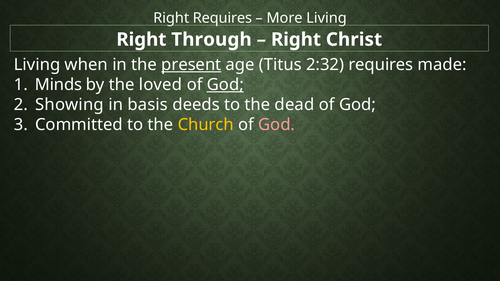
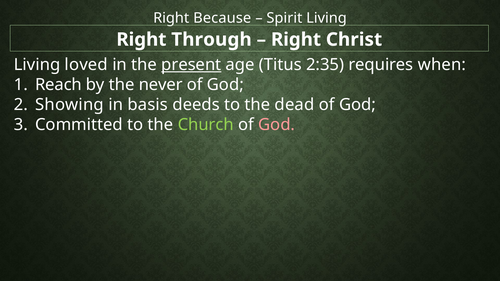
Right Requires: Requires -> Because
More: More -> Spirit
when: when -> loved
2:32: 2:32 -> 2:35
made: made -> when
Minds: Minds -> Reach
loved: loved -> never
God at (225, 85) underline: present -> none
Church colour: yellow -> light green
